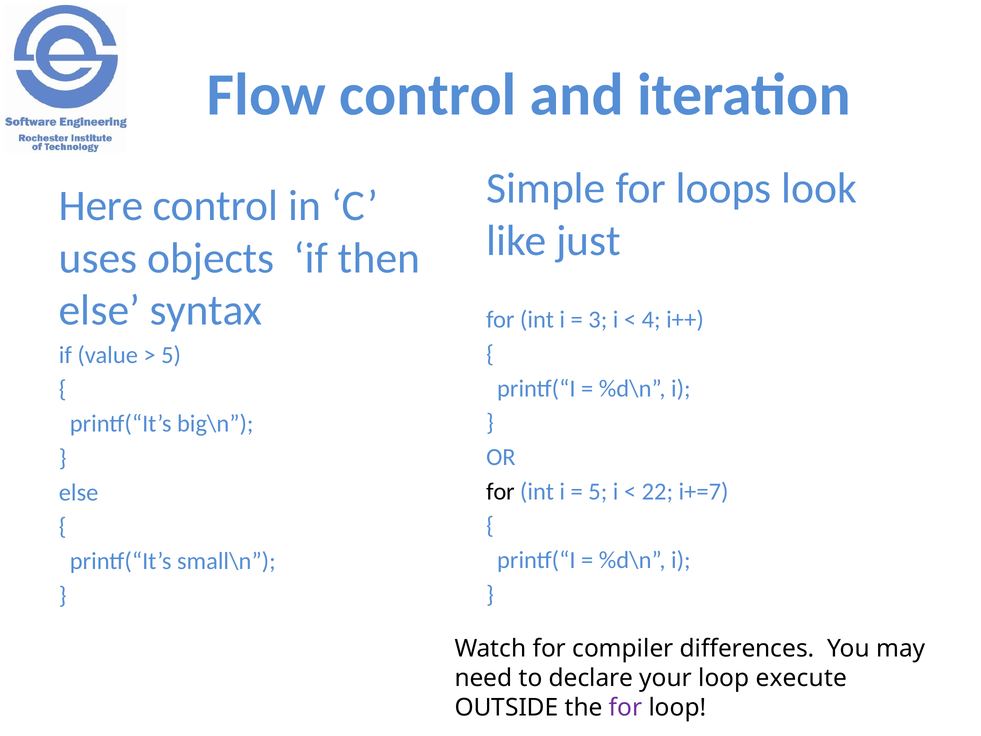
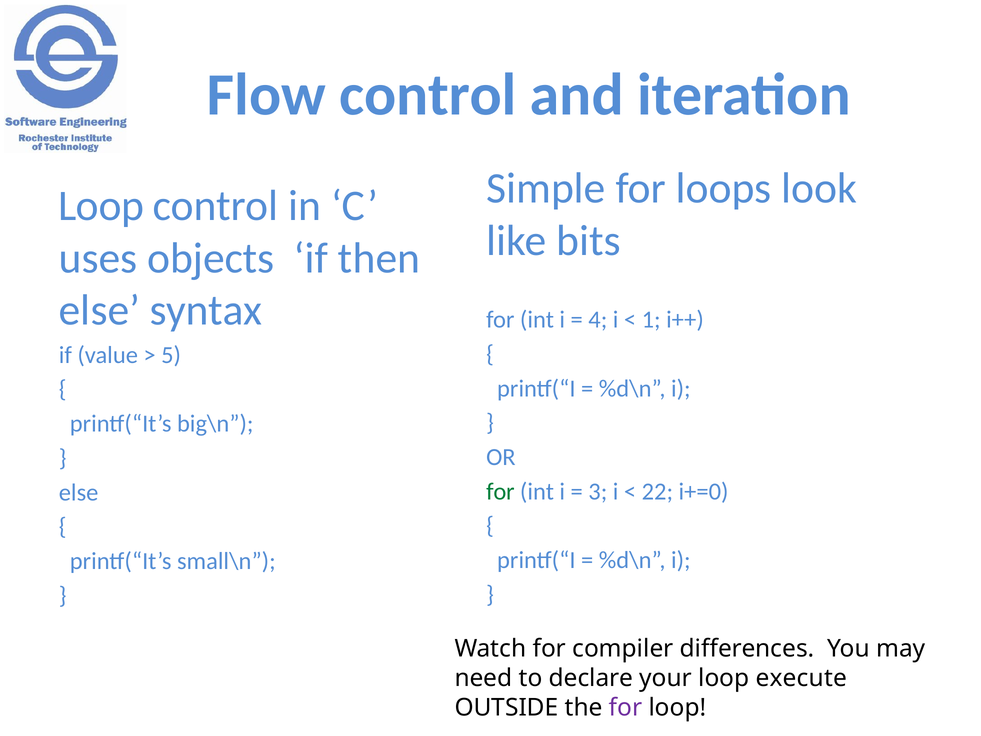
Here at (101, 206): Here -> Loop
just: just -> bits
3: 3 -> 4
4: 4 -> 1
for at (500, 491) colour: black -> green
5 at (598, 491): 5 -> 3
i+=7: i+=7 -> i+=0
